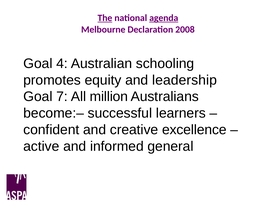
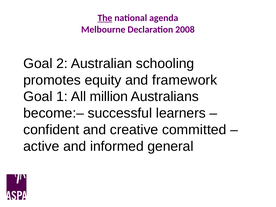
agenda underline: present -> none
4: 4 -> 2
leadership: leadership -> framework
7: 7 -> 1
excellence: excellence -> committed
